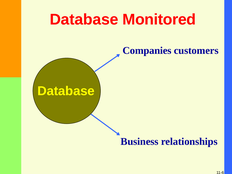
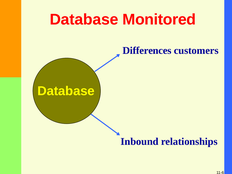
Companies: Companies -> Differences
Business: Business -> Inbound
